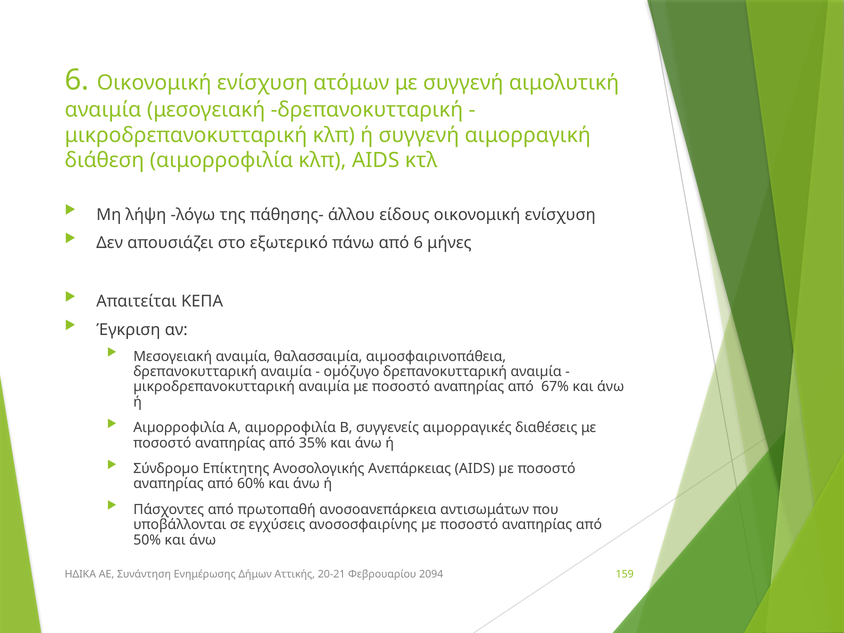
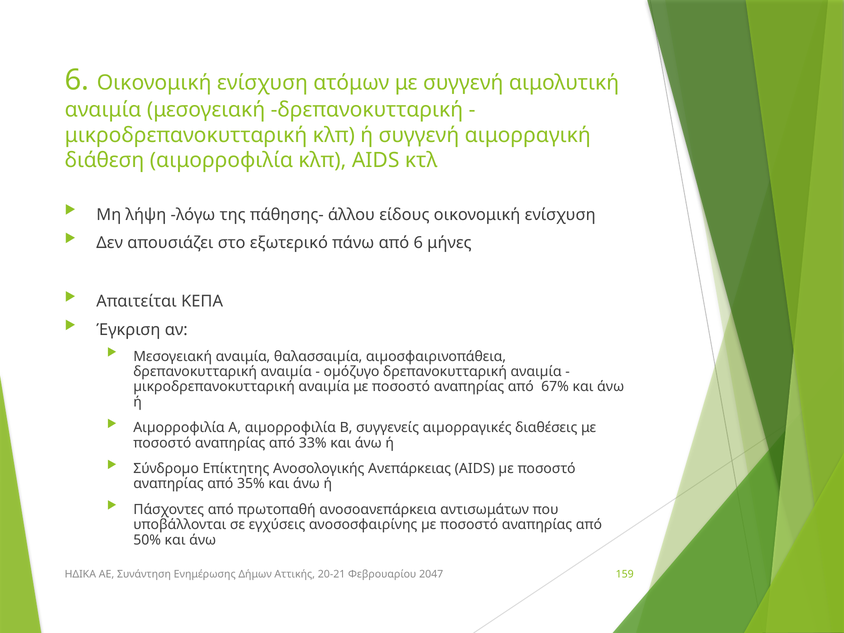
35%: 35% -> 33%
60%: 60% -> 35%
2094: 2094 -> 2047
